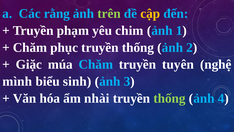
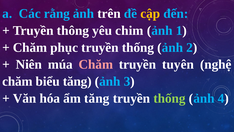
trên colour: light green -> white
phạm: phạm -> thông
Giặc: Giặc -> Niên
Chăm at (96, 64) colour: light blue -> pink
mình at (17, 81): mình -> chăm
biểu sinh: sinh -> tăng
ẩm nhài: nhài -> tăng
